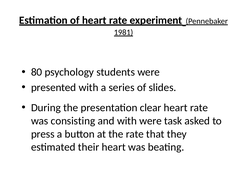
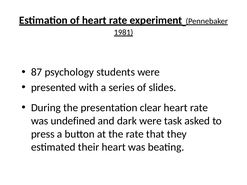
80: 80 -> 87
consisting: consisting -> undefined
and with: with -> dark
